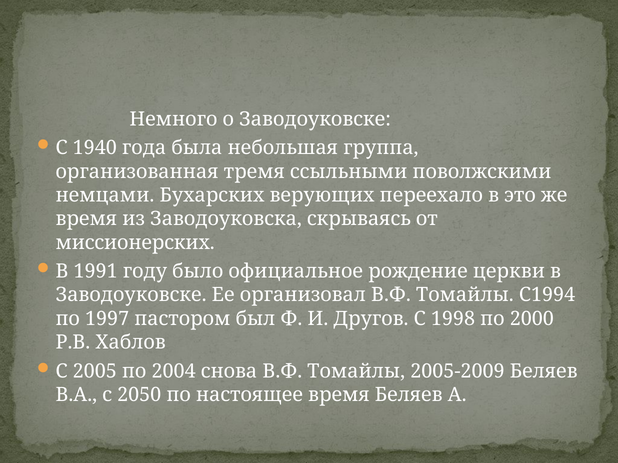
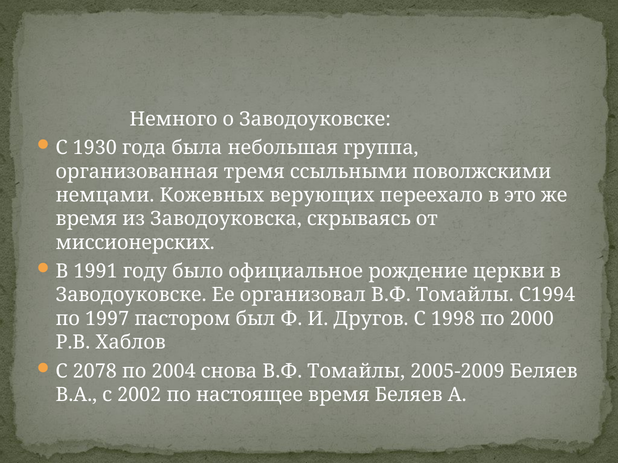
1940: 1940 -> 1930
Бухарских: Бухарских -> Кожевных
2005: 2005 -> 2078
2050: 2050 -> 2002
